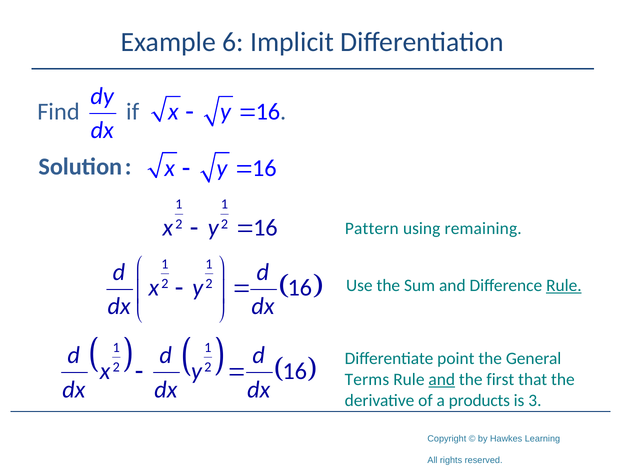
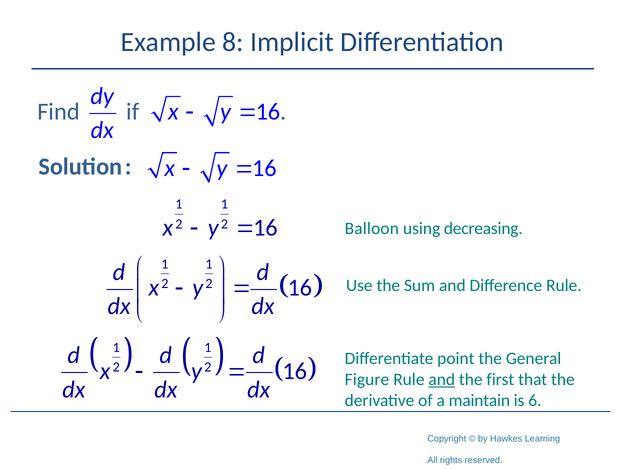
6: 6 -> 8
Pattern: Pattern -> Balloon
remaining: remaining -> decreasing
Rule at (564, 286) underline: present -> none
Terms: Terms -> Figure
products: products -> maintain
3: 3 -> 6
